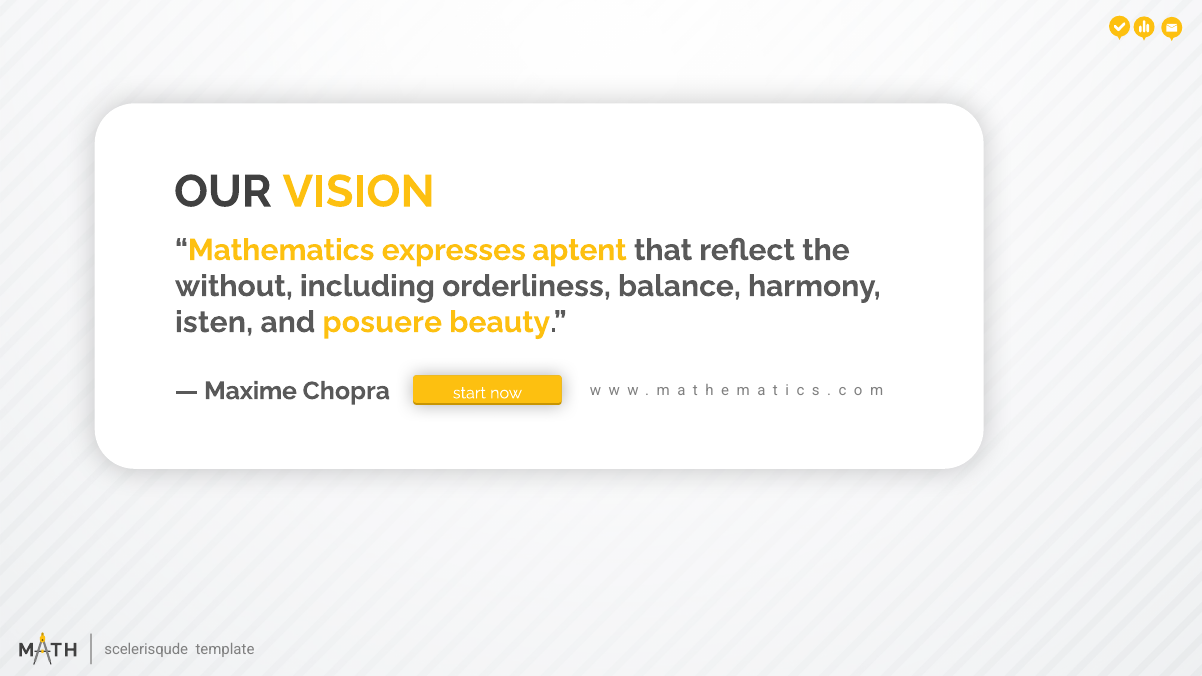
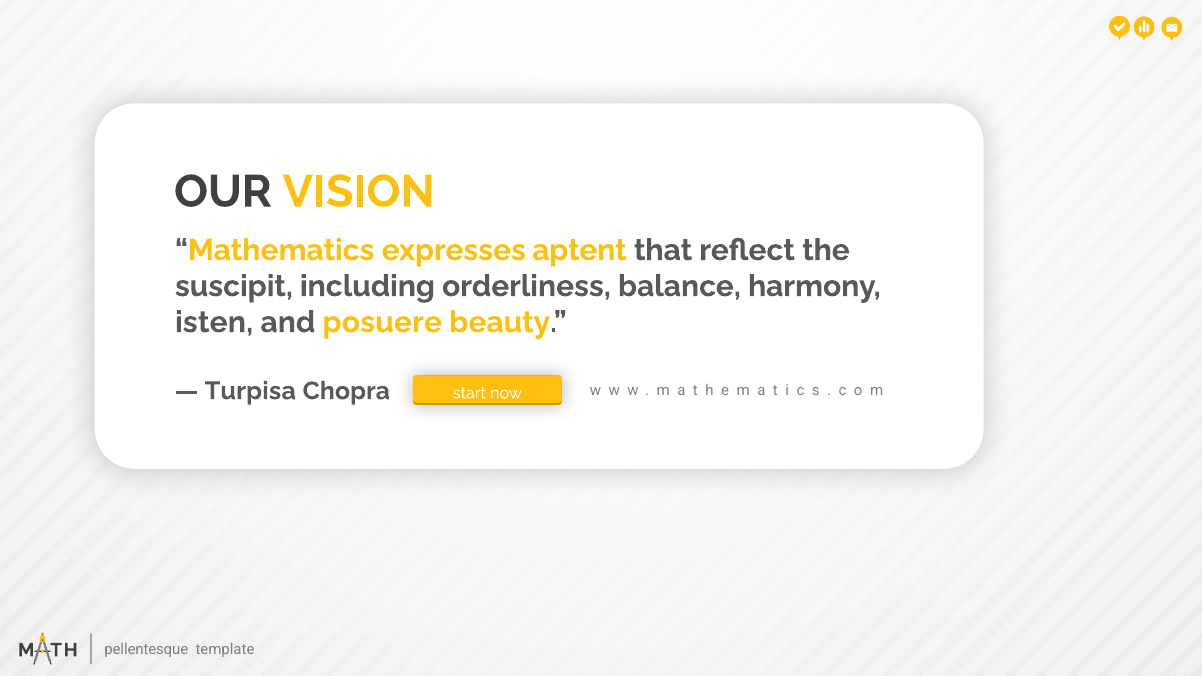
without: without -> suscipit
Maxime: Maxime -> Turpisa
scelerisqude: scelerisqude -> pellentesque
